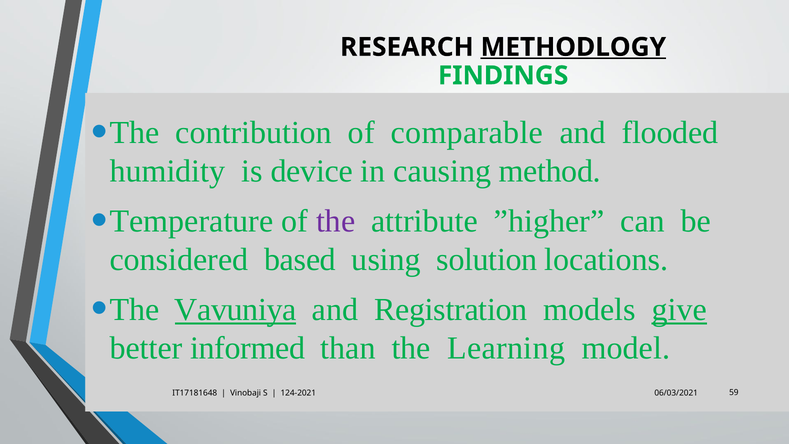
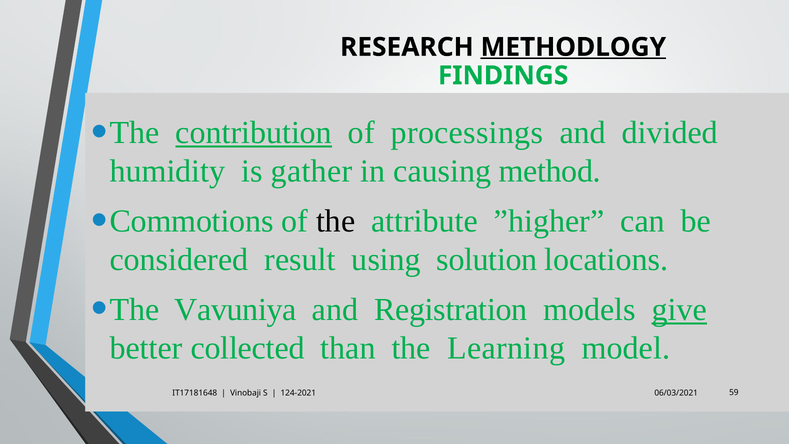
contribution underline: none -> present
comparable: comparable -> processings
flooded: flooded -> divided
device: device -> gather
Temperature: Temperature -> Commotions
the at (336, 221) colour: purple -> black
based: based -> result
Vavuniya underline: present -> none
informed: informed -> collected
